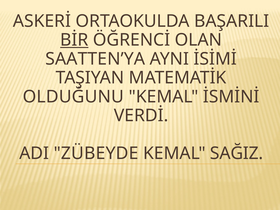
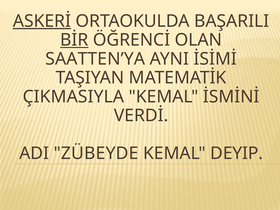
ASKERİ underline: none -> present
OLDUĞUNU: OLDUĞUNU -> ÇIKMASIYLA
SAĞIZ: SAĞIZ -> DEYIP
